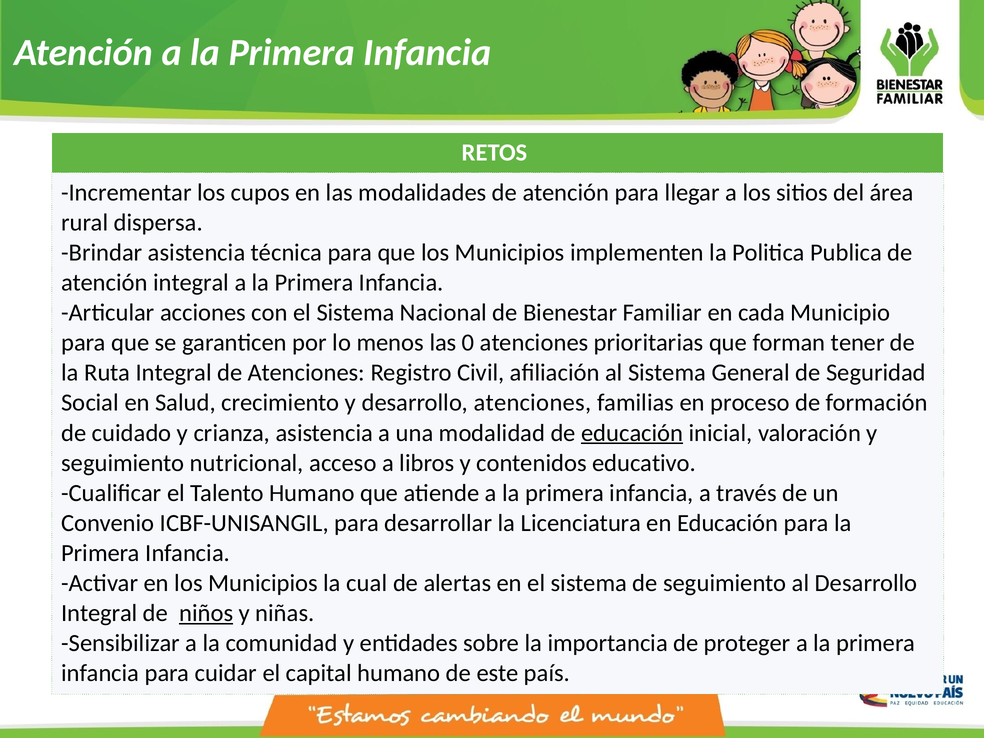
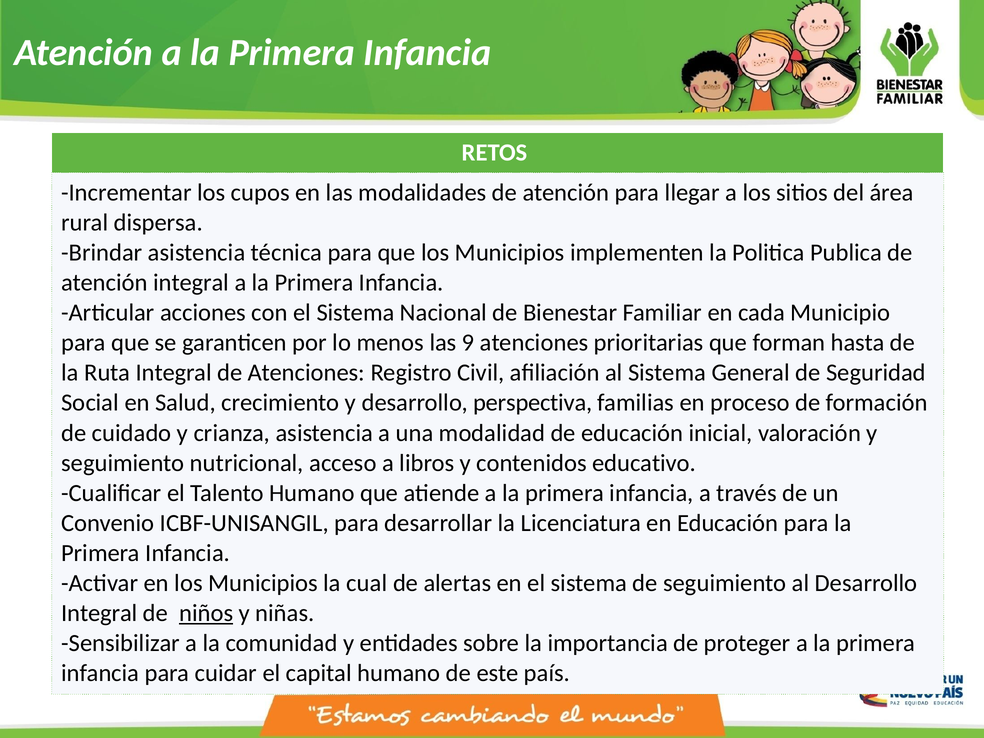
0: 0 -> 9
tener: tener -> hasta
desarrollo atenciones: atenciones -> perspectiva
educación at (632, 433) underline: present -> none
